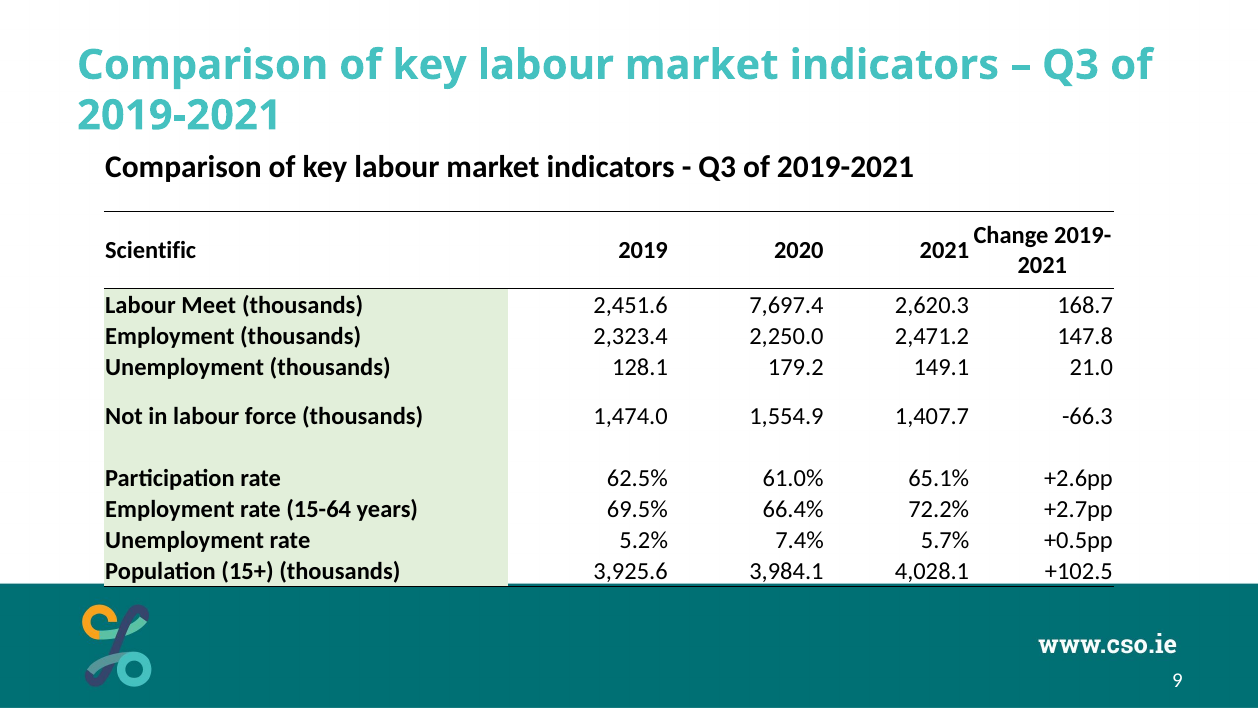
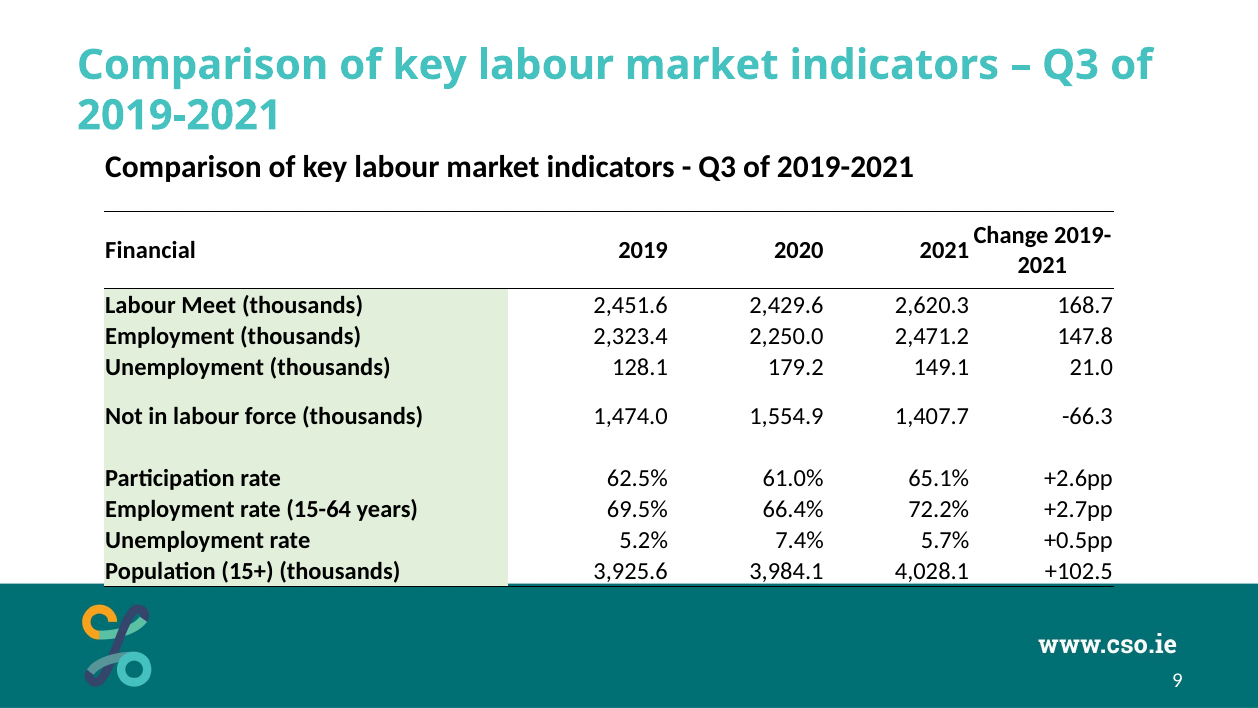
Scientific: Scientific -> Financial
7,697.4: 7,697.4 -> 2,429.6
